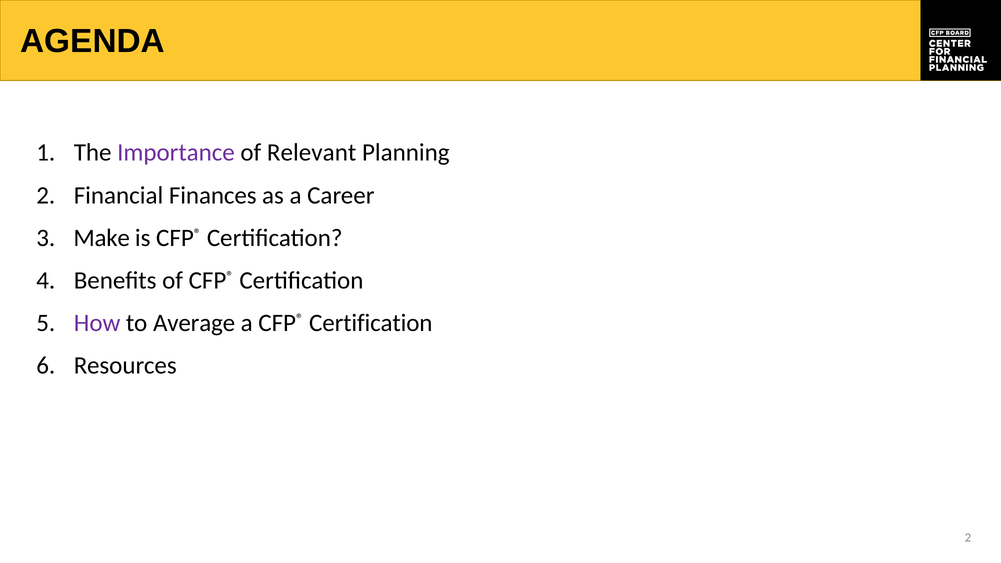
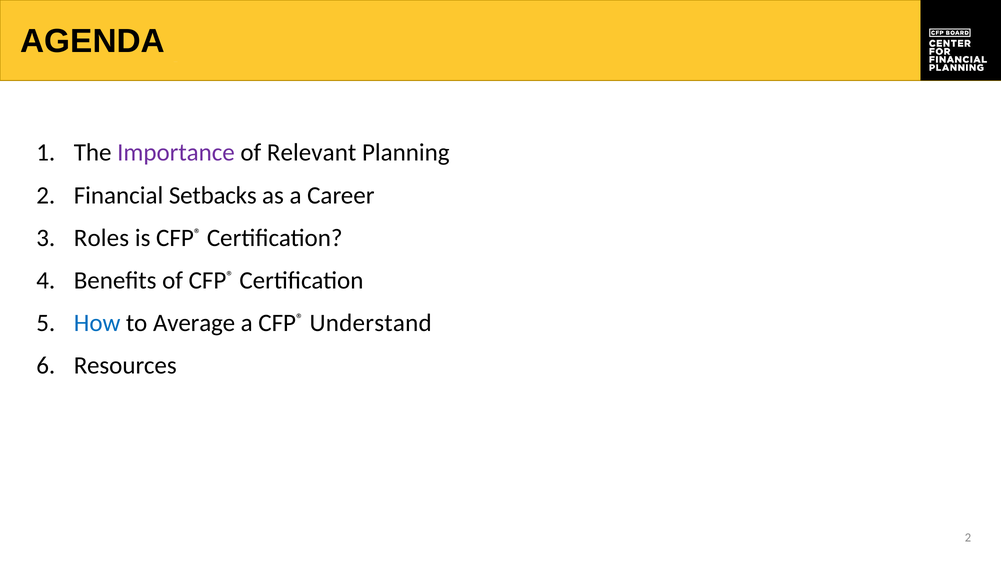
Finances: Finances -> Setbacks
Make: Make -> Roles
How colour: purple -> blue
a CFP® Certification: Certification -> Understand
